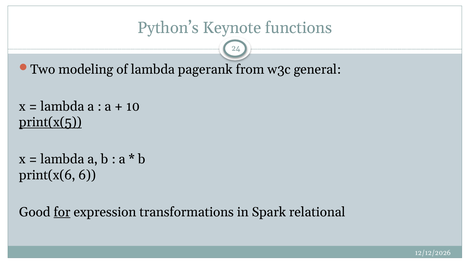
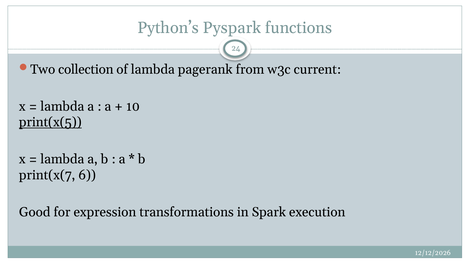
Keynote: Keynote -> Pyspark
modeling: modeling -> collection
general: general -> current
print(x(6: print(x(6 -> print(x(7
for underline: present -> none
relational: relational -> execution
